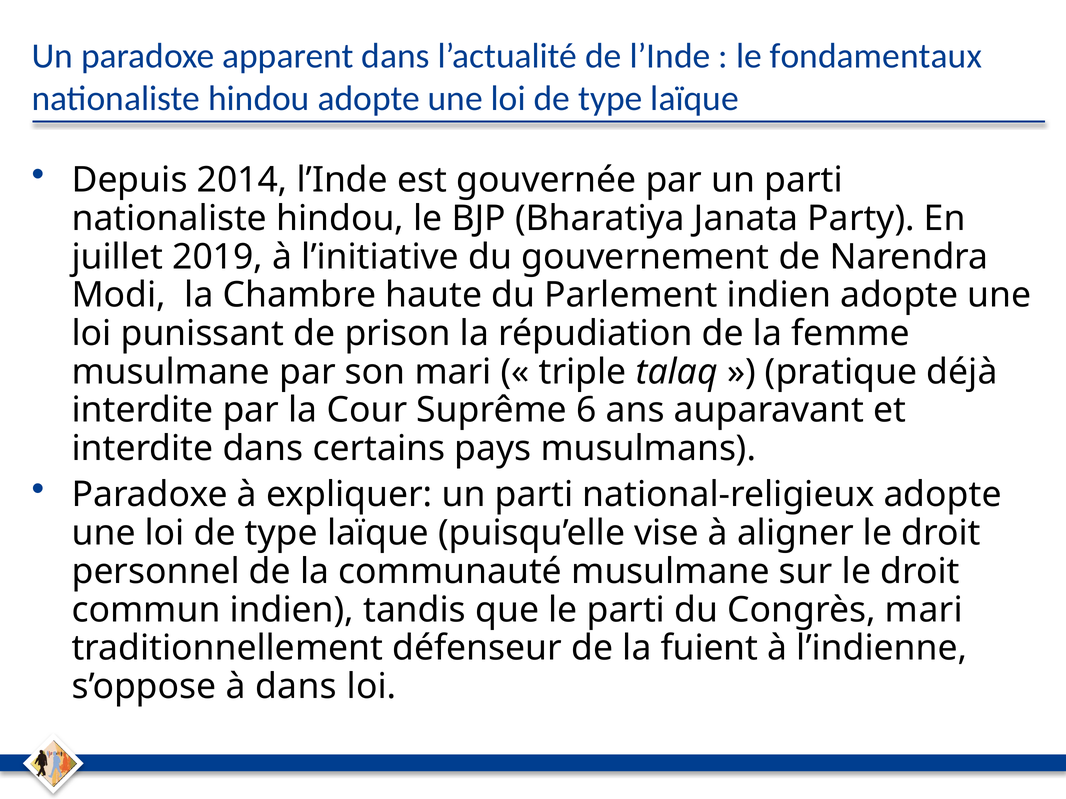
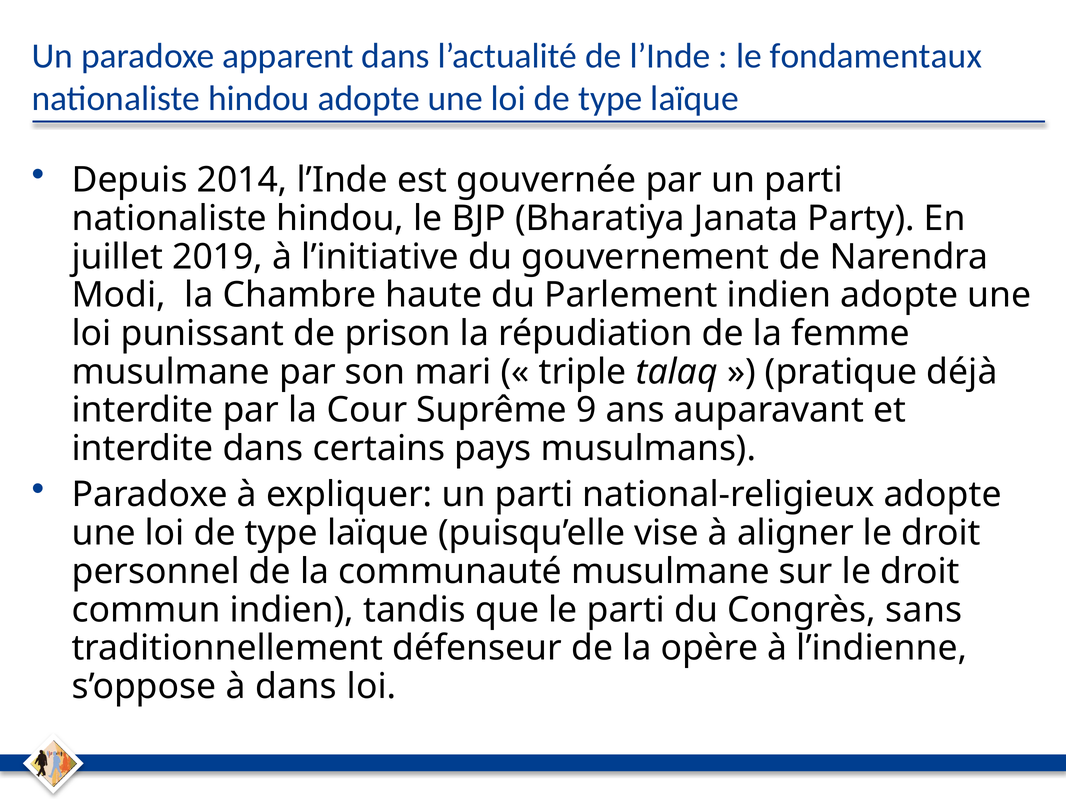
6: 6 -> 9
Congrès mari: mari -> sans
fuient: fuient -> opère
